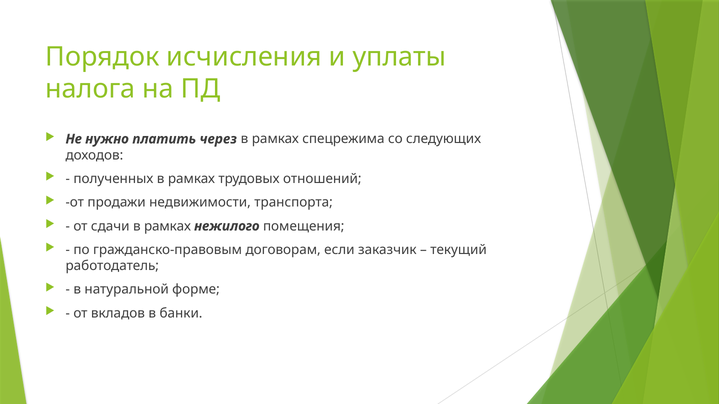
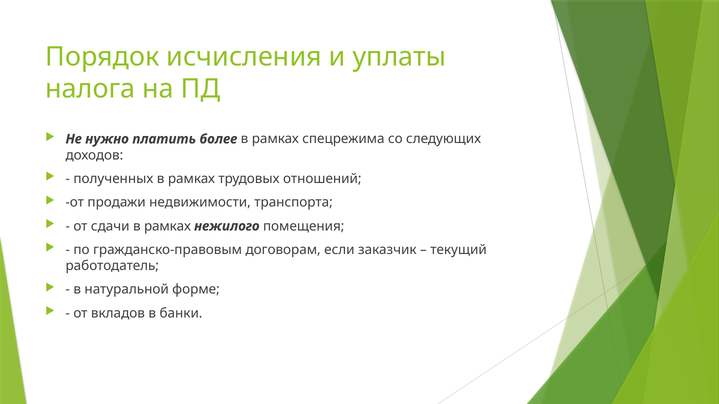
через: через -> более
